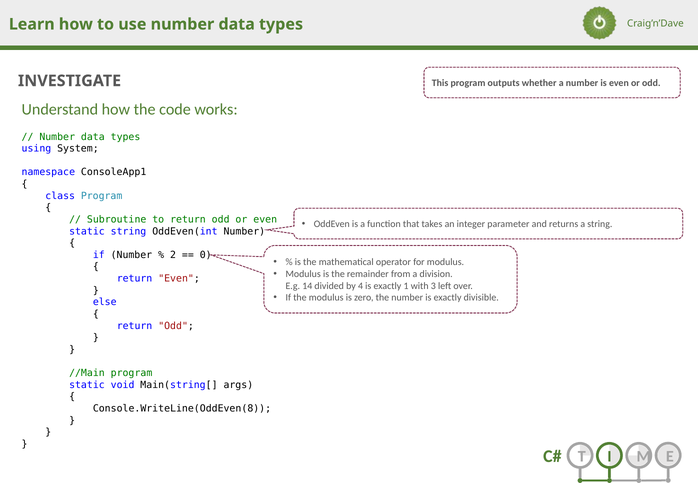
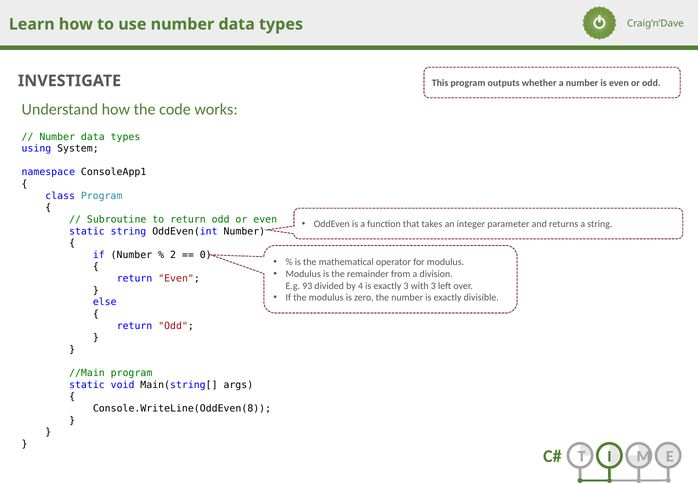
14: 14 -> 93
exactly 1: 1 -> 3
